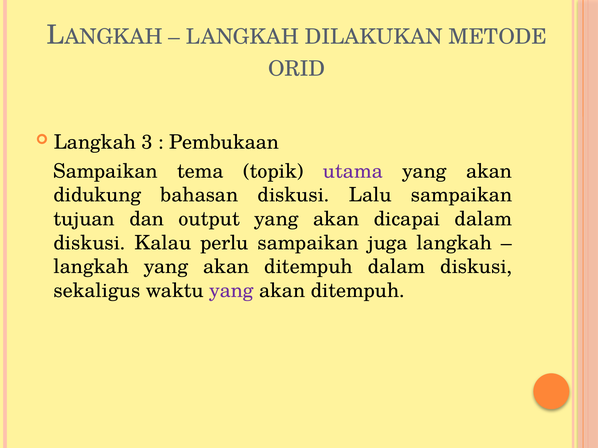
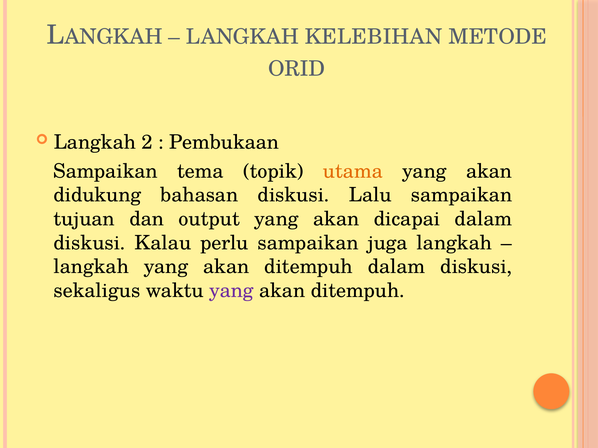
DILAKUKAN: DILAKUKAN -> KELEBIHAN
3: 3 -> 2
utama colour: purple -> orange
